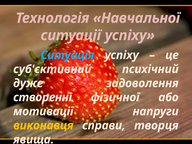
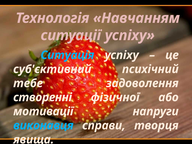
Навчальної: Навчальної -> Навчанням
дуже: дуже -> тебе
виконавця colour: yellow -> light blue
